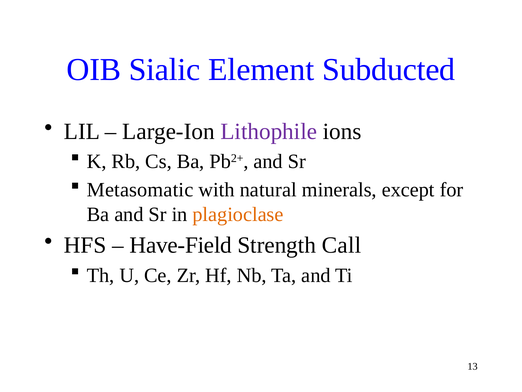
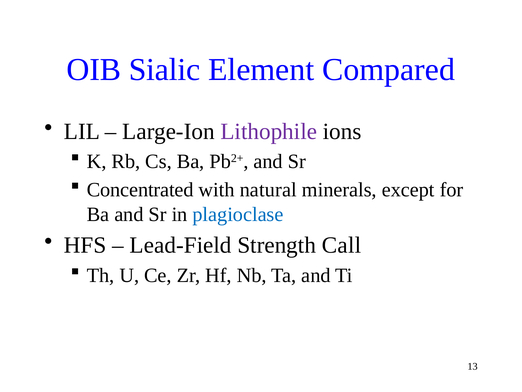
Subducted: Subducted -> Compared
Metasomatic: Metasomatic -> Concentrated
plagioclase colour: orange -> blue
Have-Field: Have-Field -> Lead-Field
